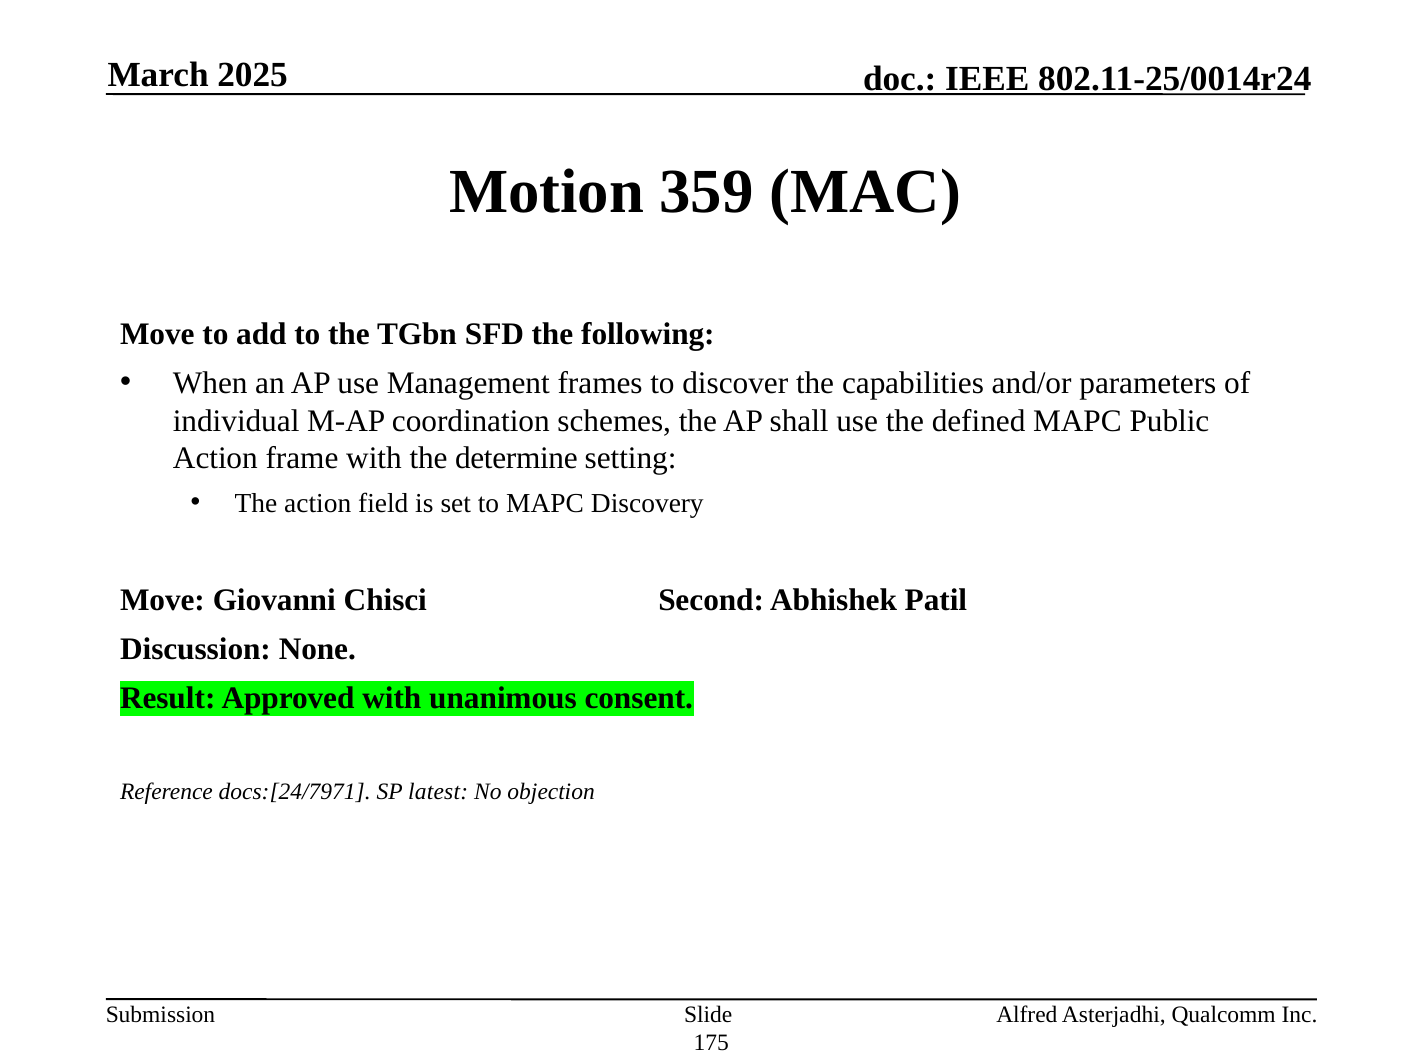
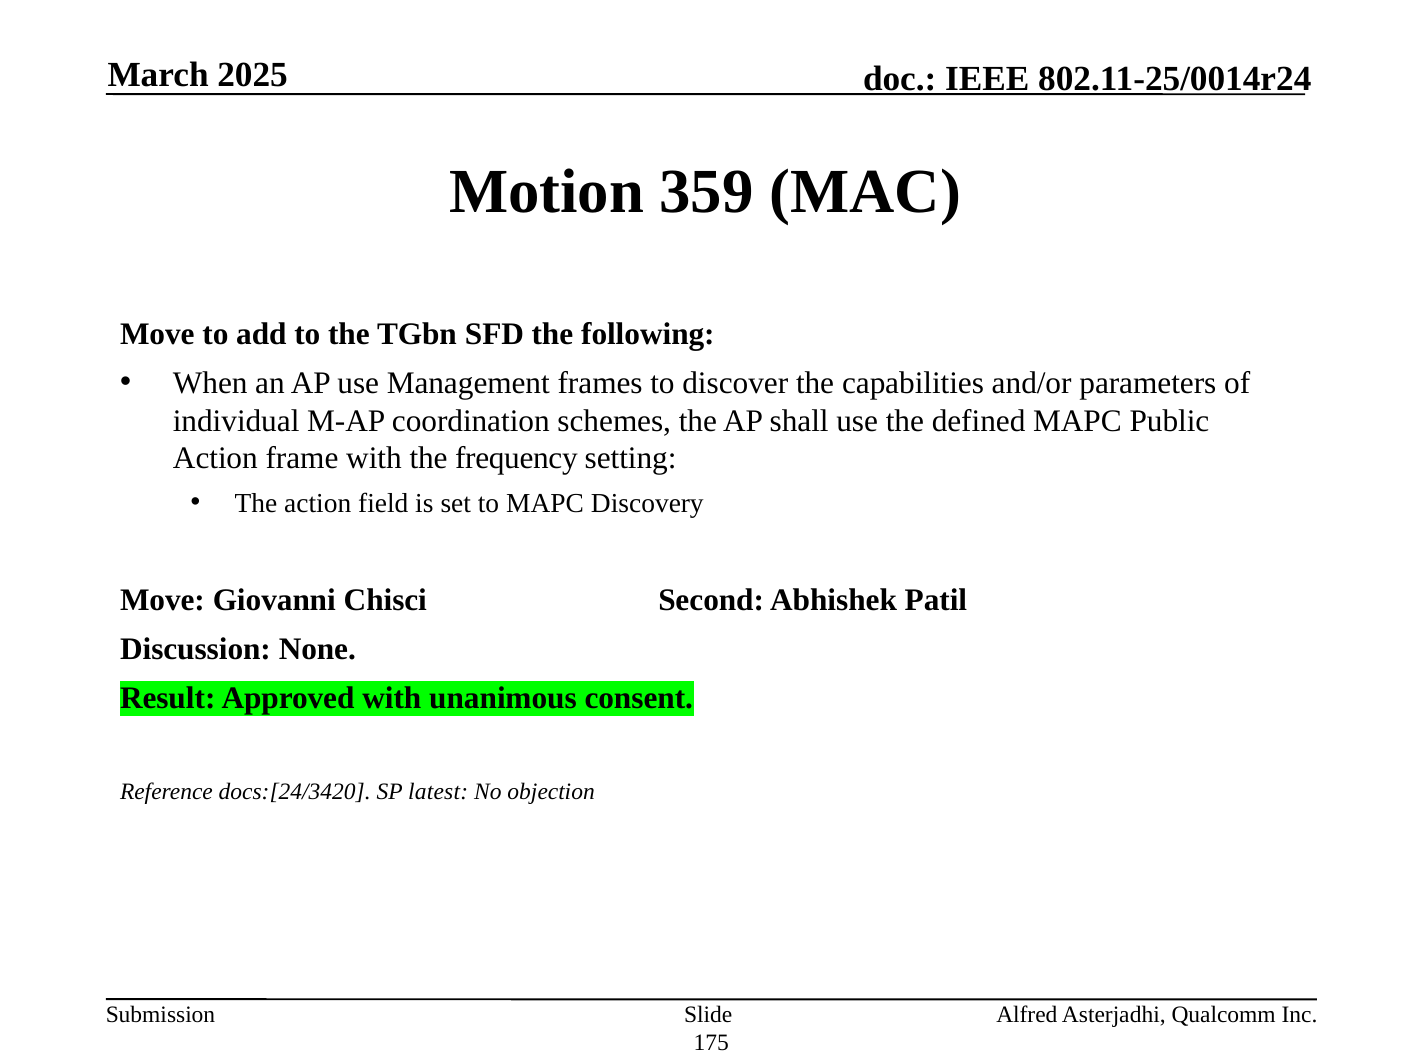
determine: determine -> frequency
docs:[24/7971: docs:[24/7971 -> docs:[24/3420
